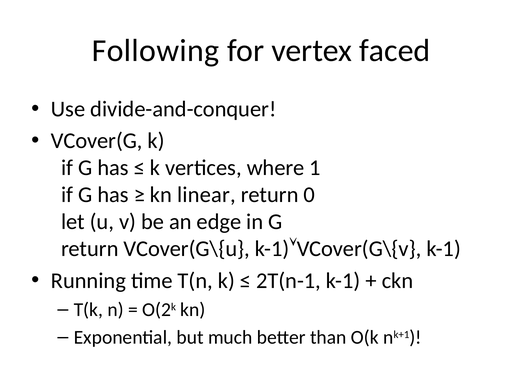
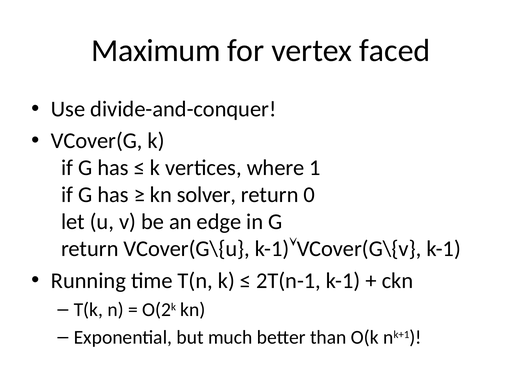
Following: Following -> Maximum
linear: linear -> solver
